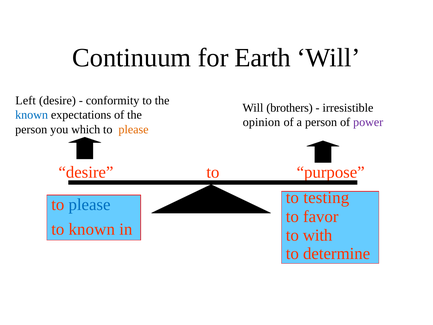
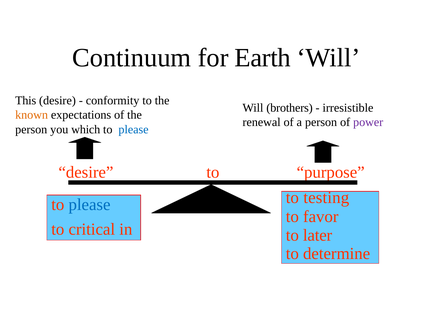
Left: Left -> This
known at (32, 115) colour: blue -> orange
opinion: opinion -> renewal
please at (134, 129) colour: orange -> blue
to known: known -> critical
with: with -> later
